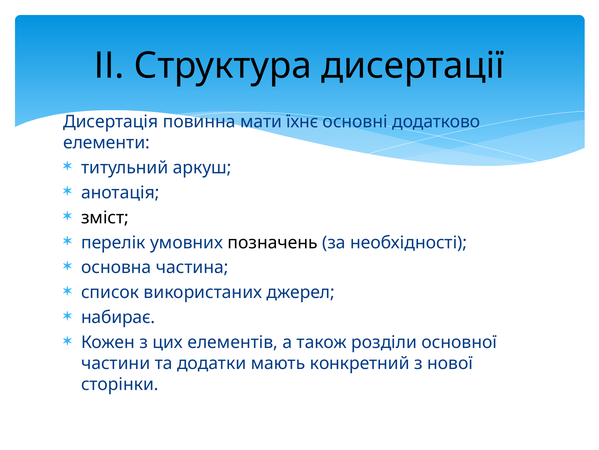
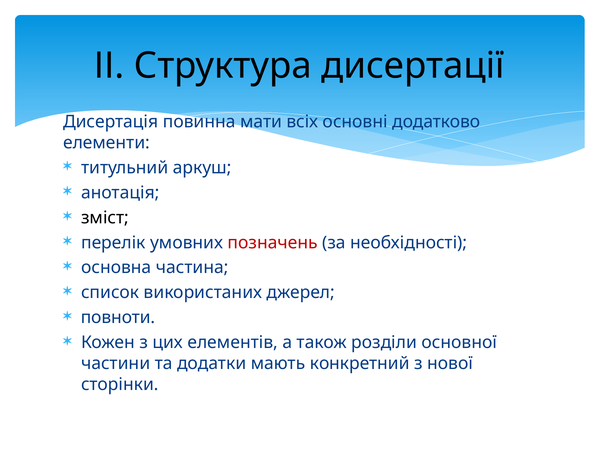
їхнє: їхнє -> всіх
позначень colour: black -> red
набирає: набирає -> повноти
